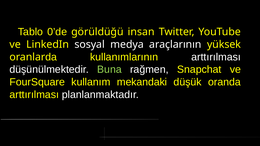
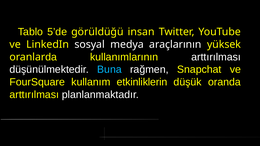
0’de: 0’de -> 5’de
Buna colour: light green -> light blue
mekandaki: mekandaki -> etkinliklerin
